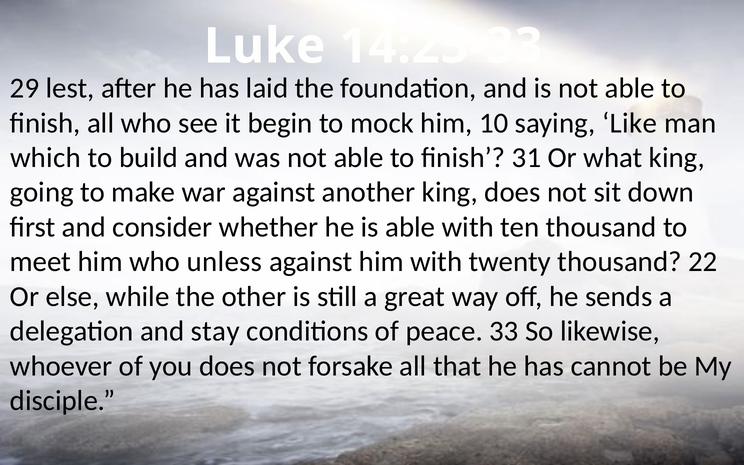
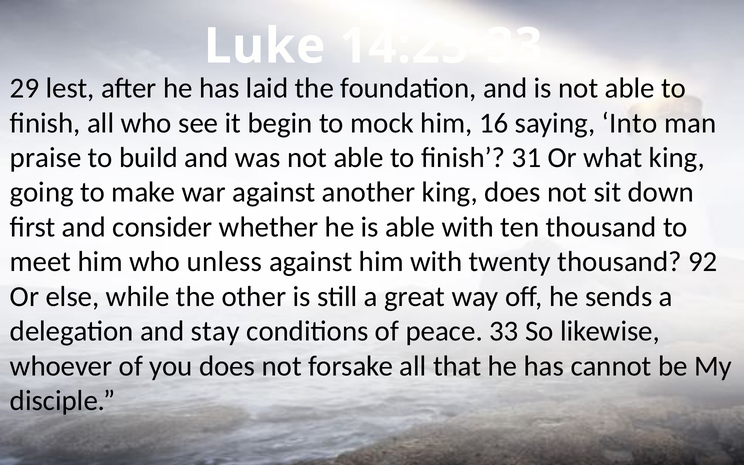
10: 10 -> 16
Like: Like -> Into
which: which -> praise
22: 22 -> 92
